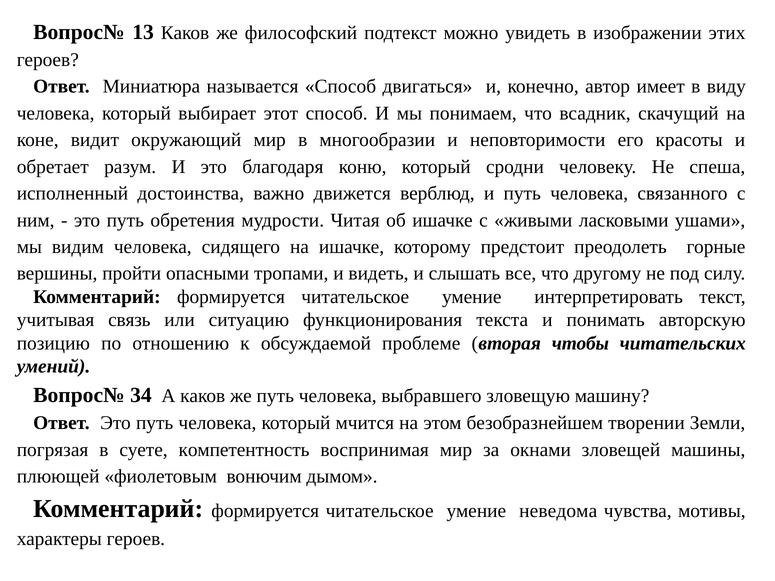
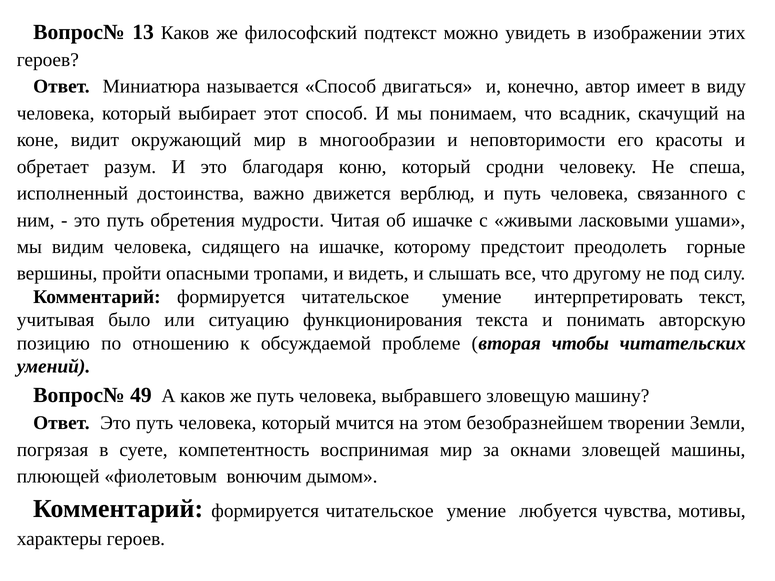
связь: связь -> было
34: 34 -> 49
неведома: неведома -> любуется
